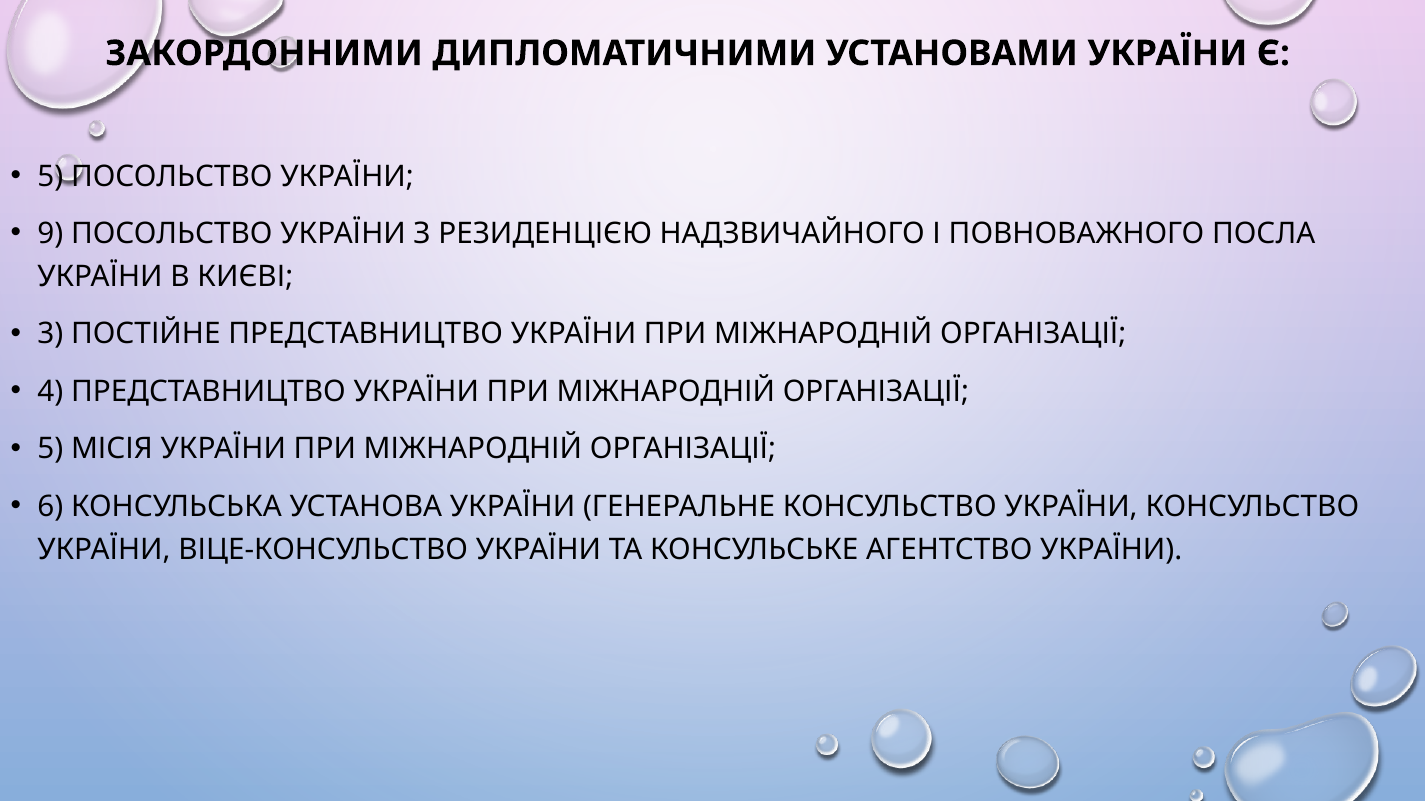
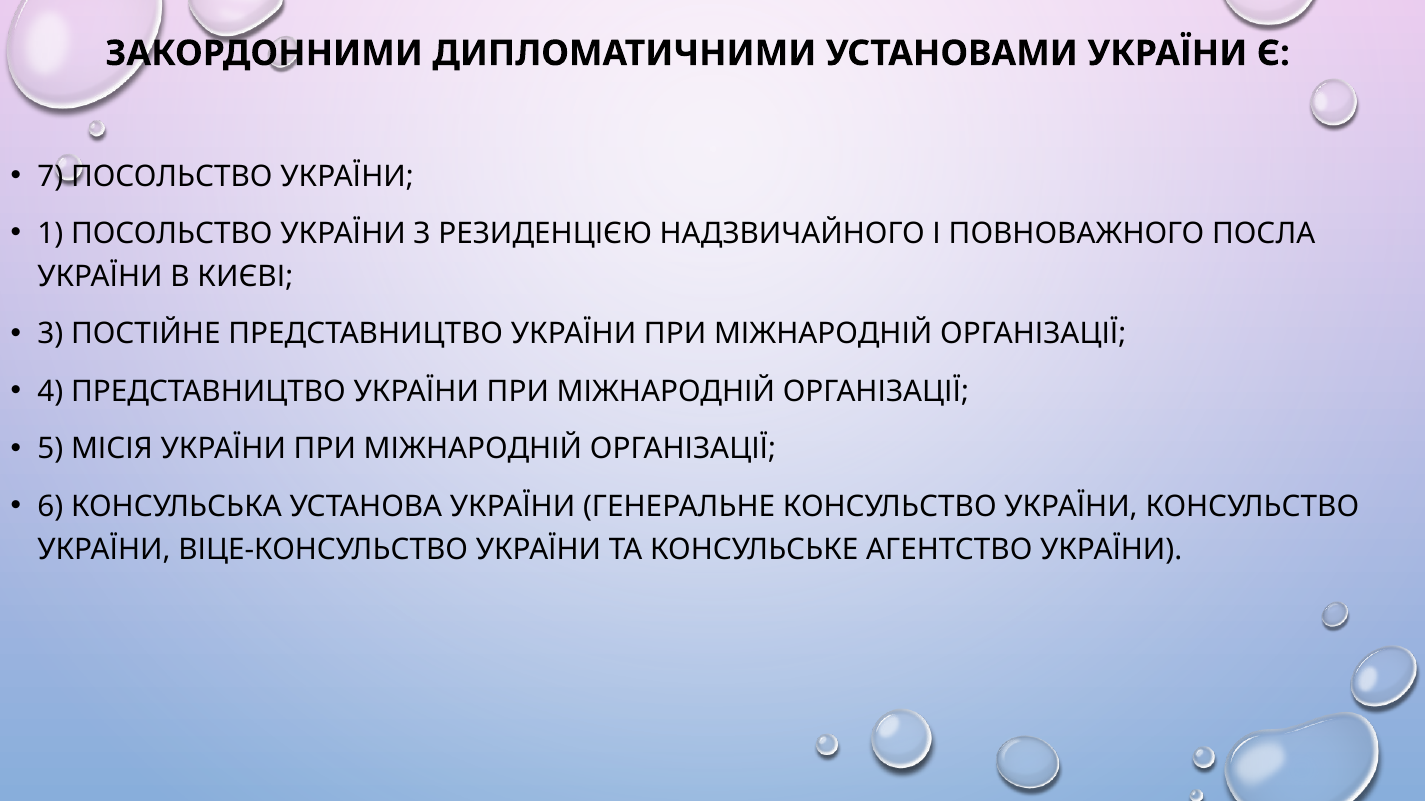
5 at (50, 176): 5 -> 7
9: 9 -> 1
